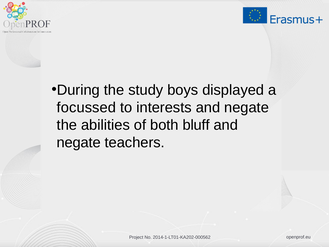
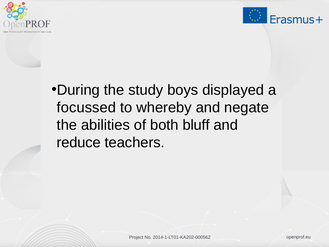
interests: interests -> whereby
negate at (79, 142): negate -> reduce
